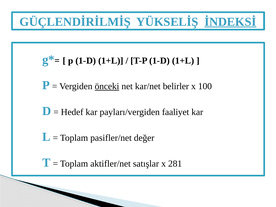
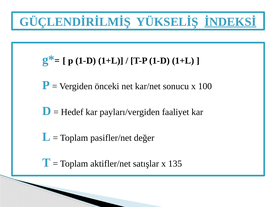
önceki underline: present -> none
belirler: belirler -> sonucu
281: 281 -> 135
